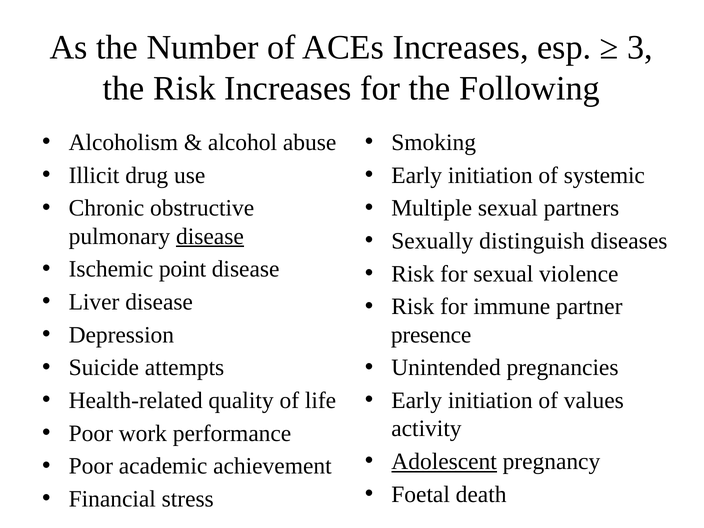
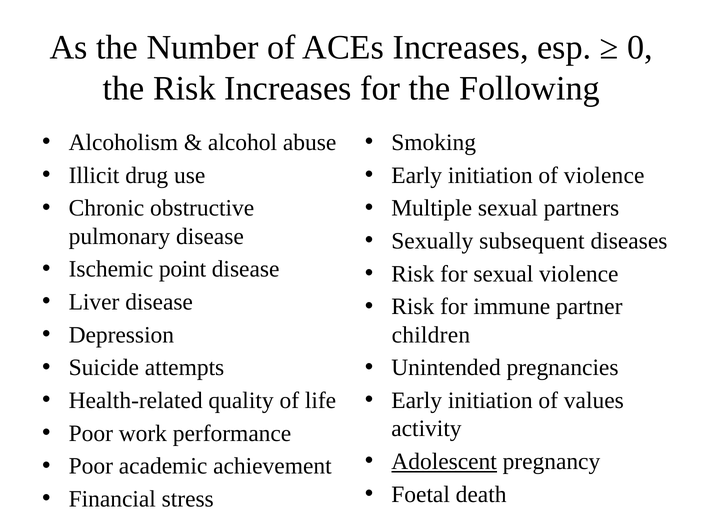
3: 3 -> 0
of systemic: systemic -> violence
disease at (210, 236) underline: present -> none
distinguish: distinguish -> subsequent
presence: presence -> children
